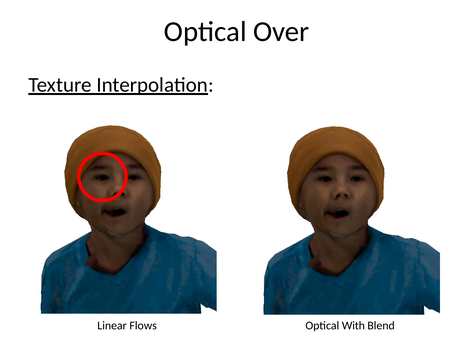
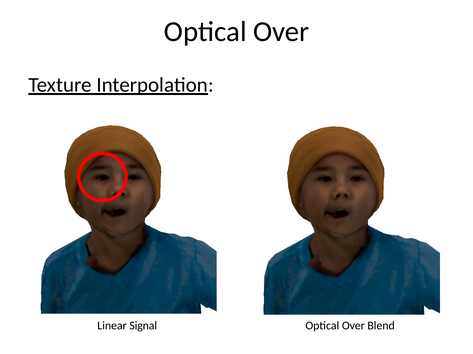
Flows: Flows -> Signal
With at (353, 326): With -> Over
